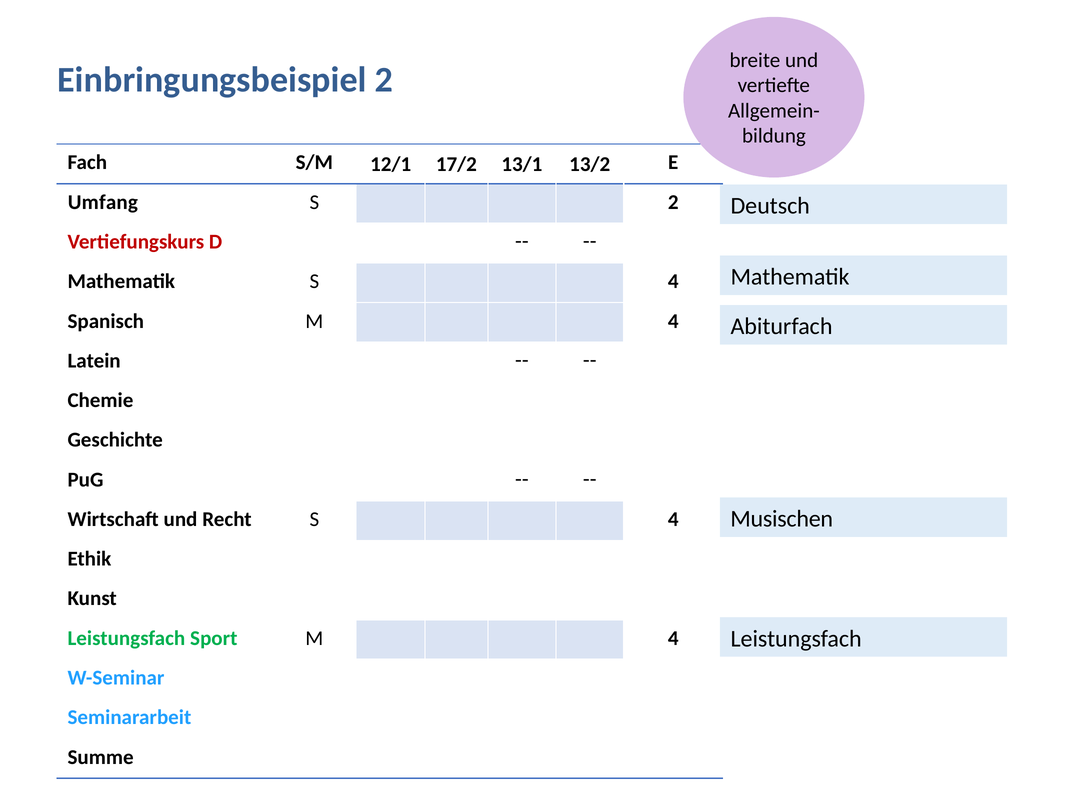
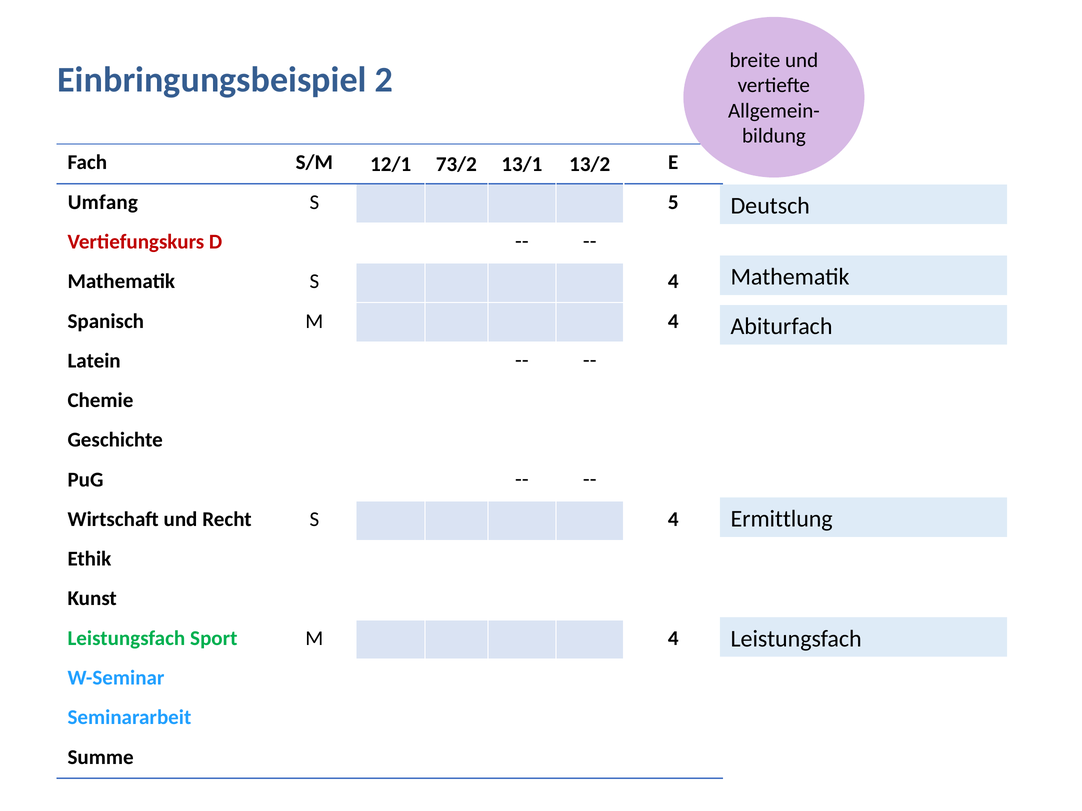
17/2: 17/2 -> 73/2
S 2: 2 -> 5
Musischen: Musischen -> Ermittlung
